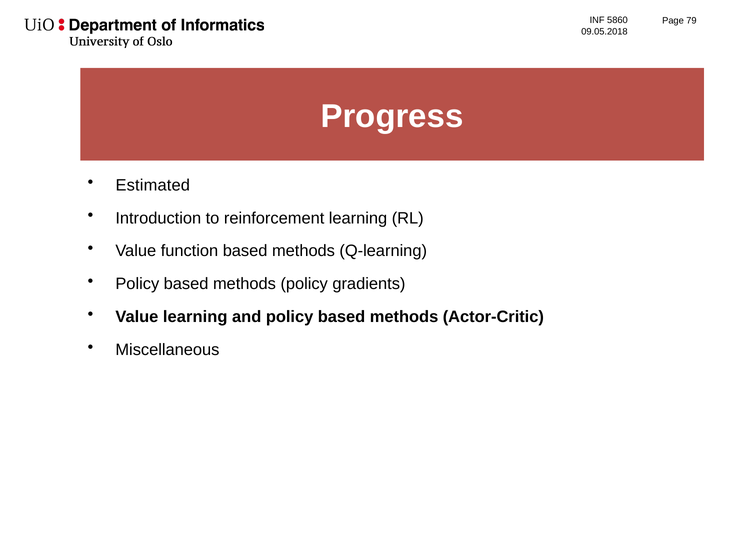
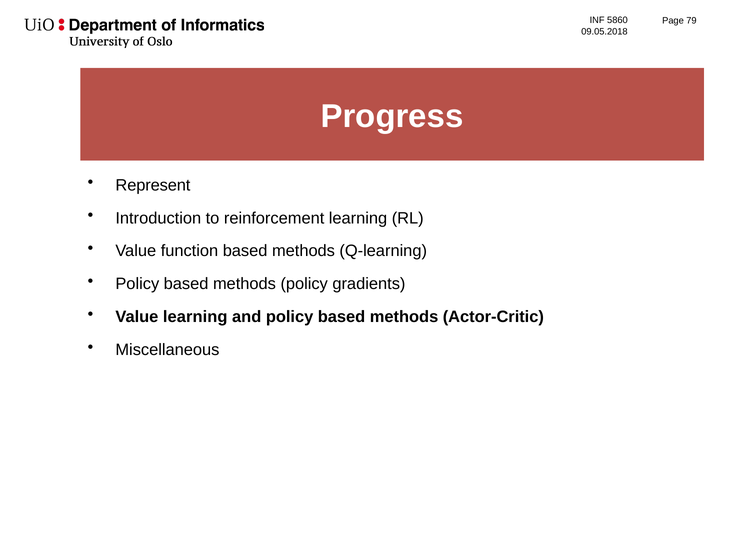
Estimated: Estimated -> Represent
